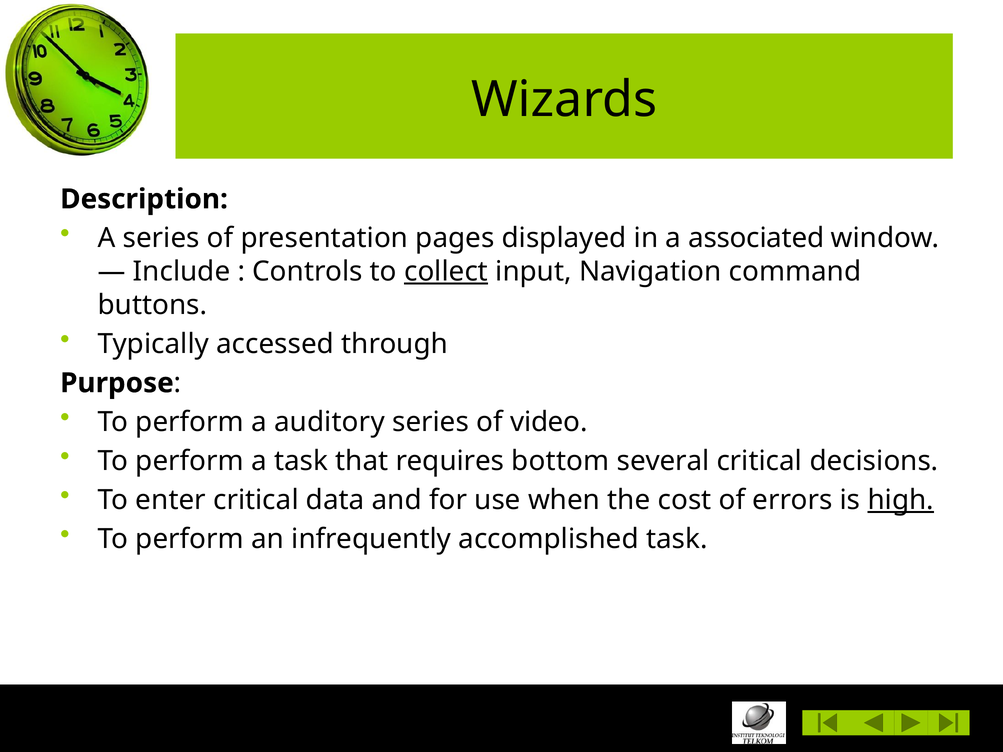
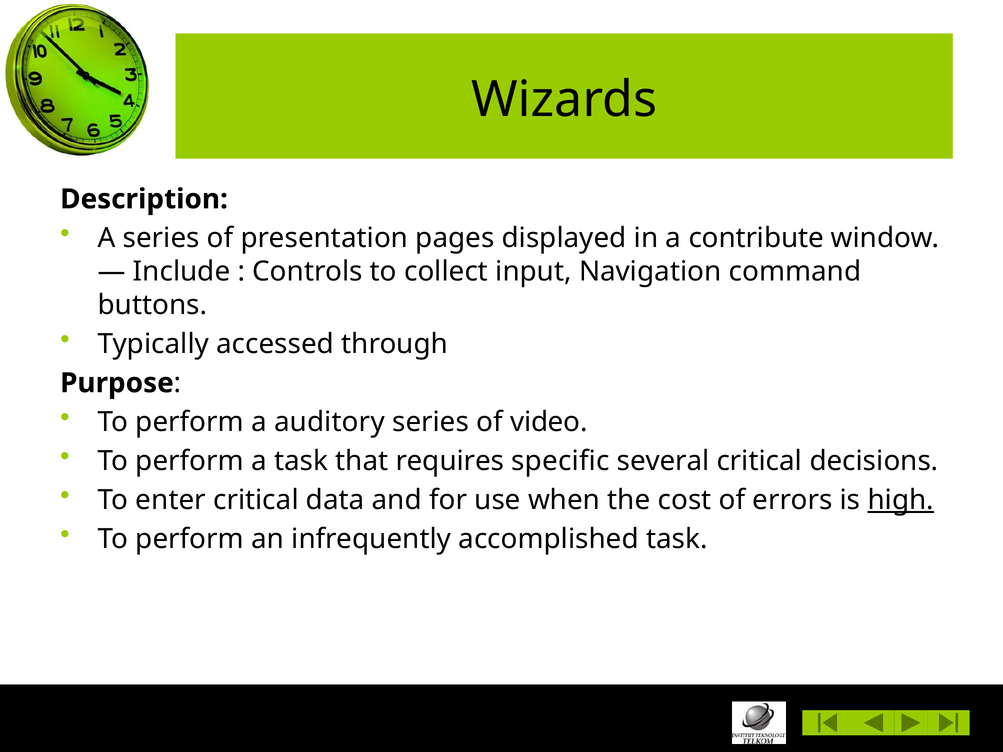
associated: associated -> contribute
collect underline: present -> none
bottom: bottom -> specific
